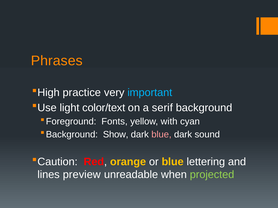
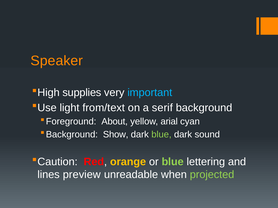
Phrases: Phrases -> Speaker
practice: practice -> supplies
color/text: color/text -> from/text
Fonts: Fonts -> About
with: with -> arial
blue at (161, 135) colour: pink -> light green
blue at (173, 162) colour: yellow -> light green
